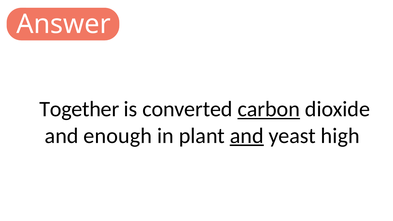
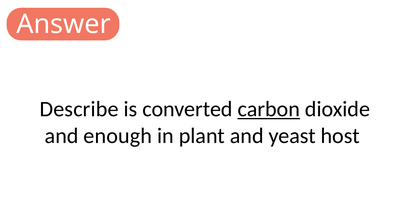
Together: Together -> Describe
and at (247, 136) underline: present -> none
high: high -> host
